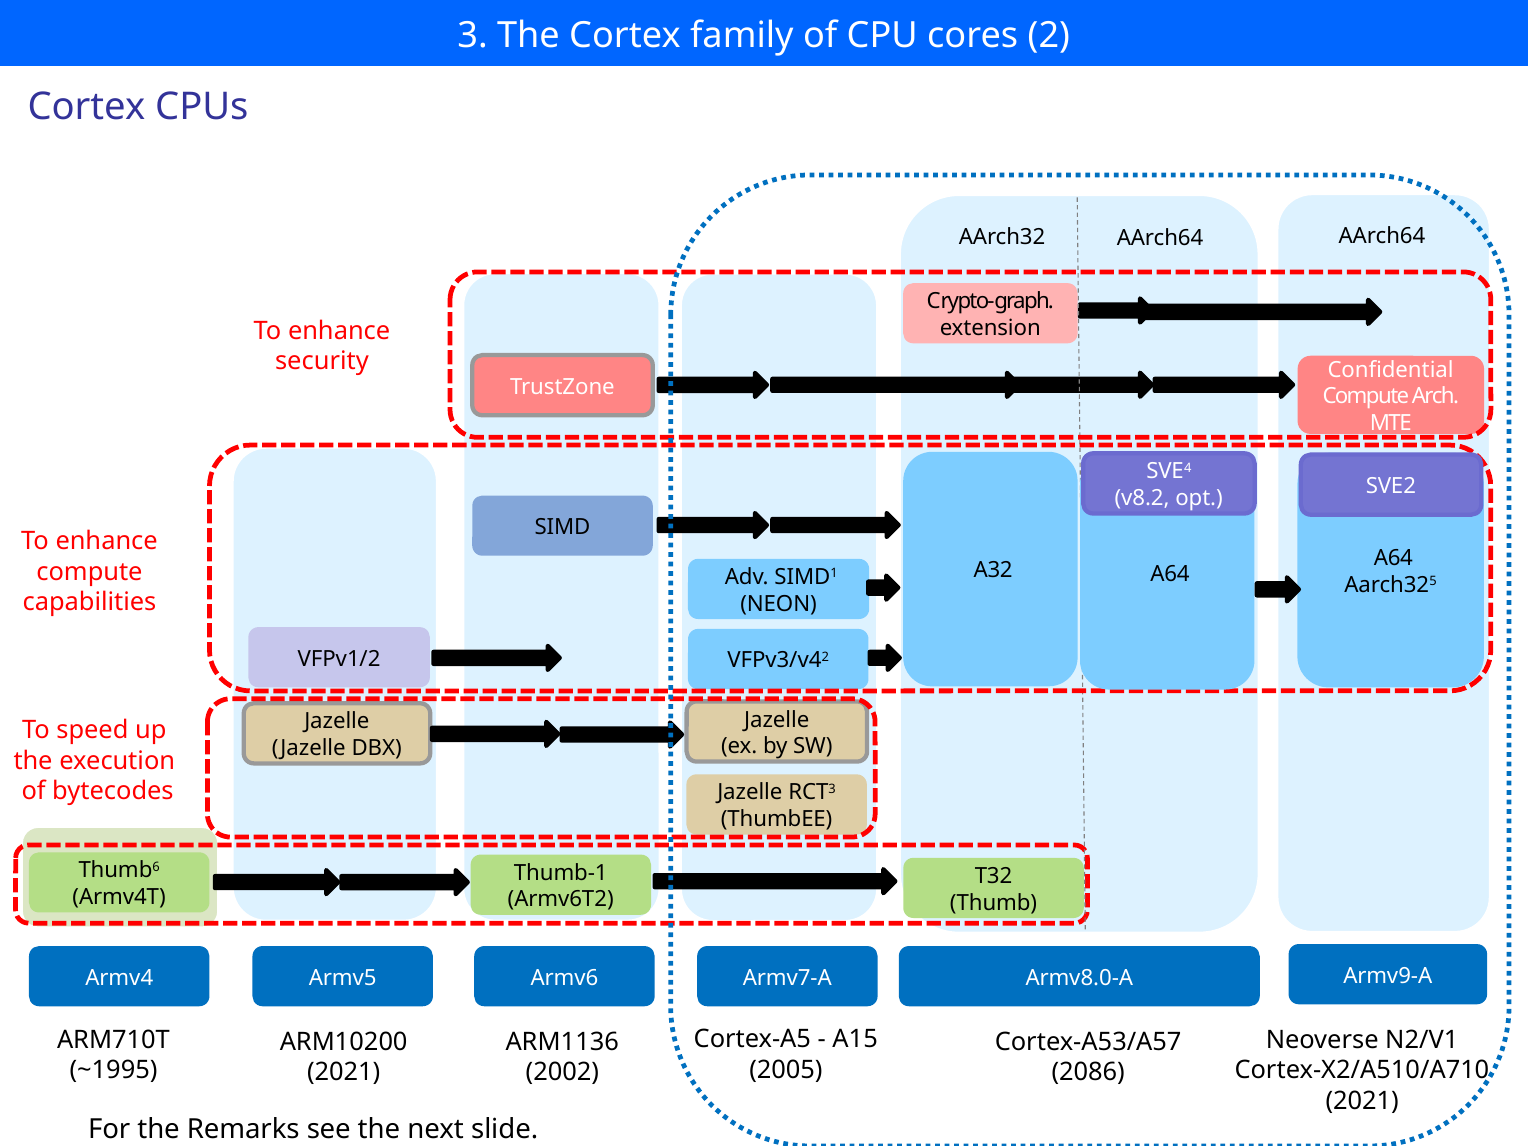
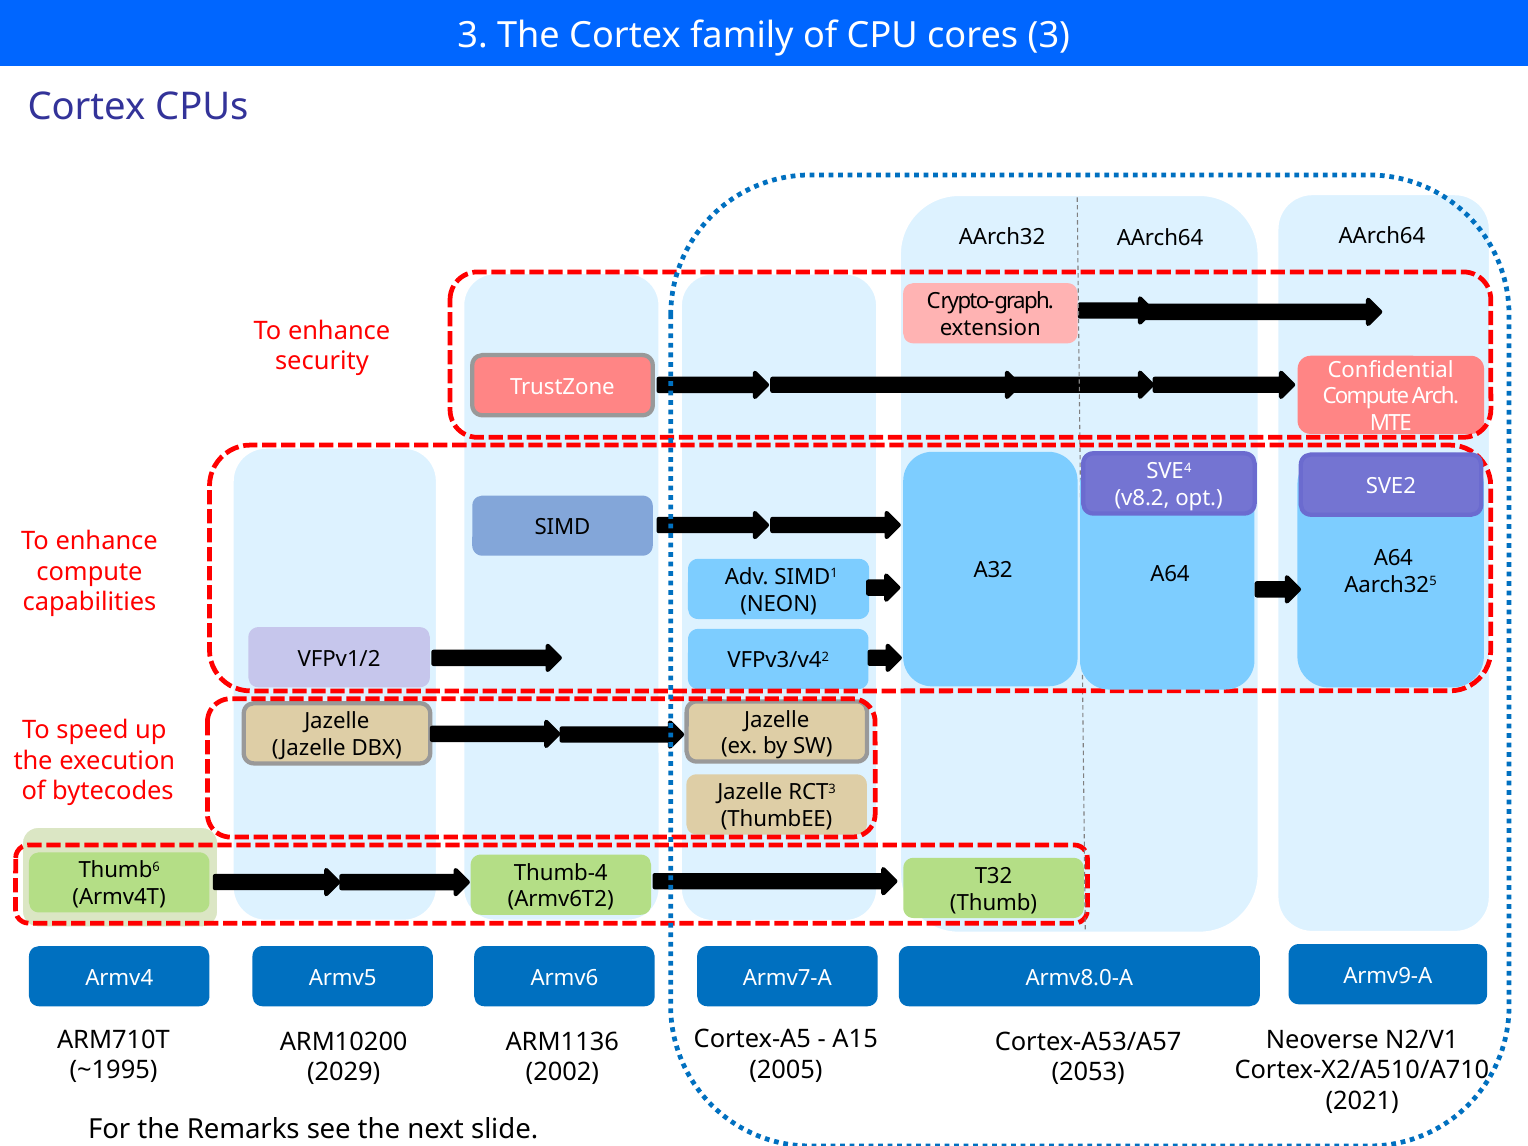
cores 2: 2 -> 3
Thumb-1: Thumb-1 -> Thumb-4
2021 at (344, 1072): 2021 -> 2029
2086: 2086 -> 2053
